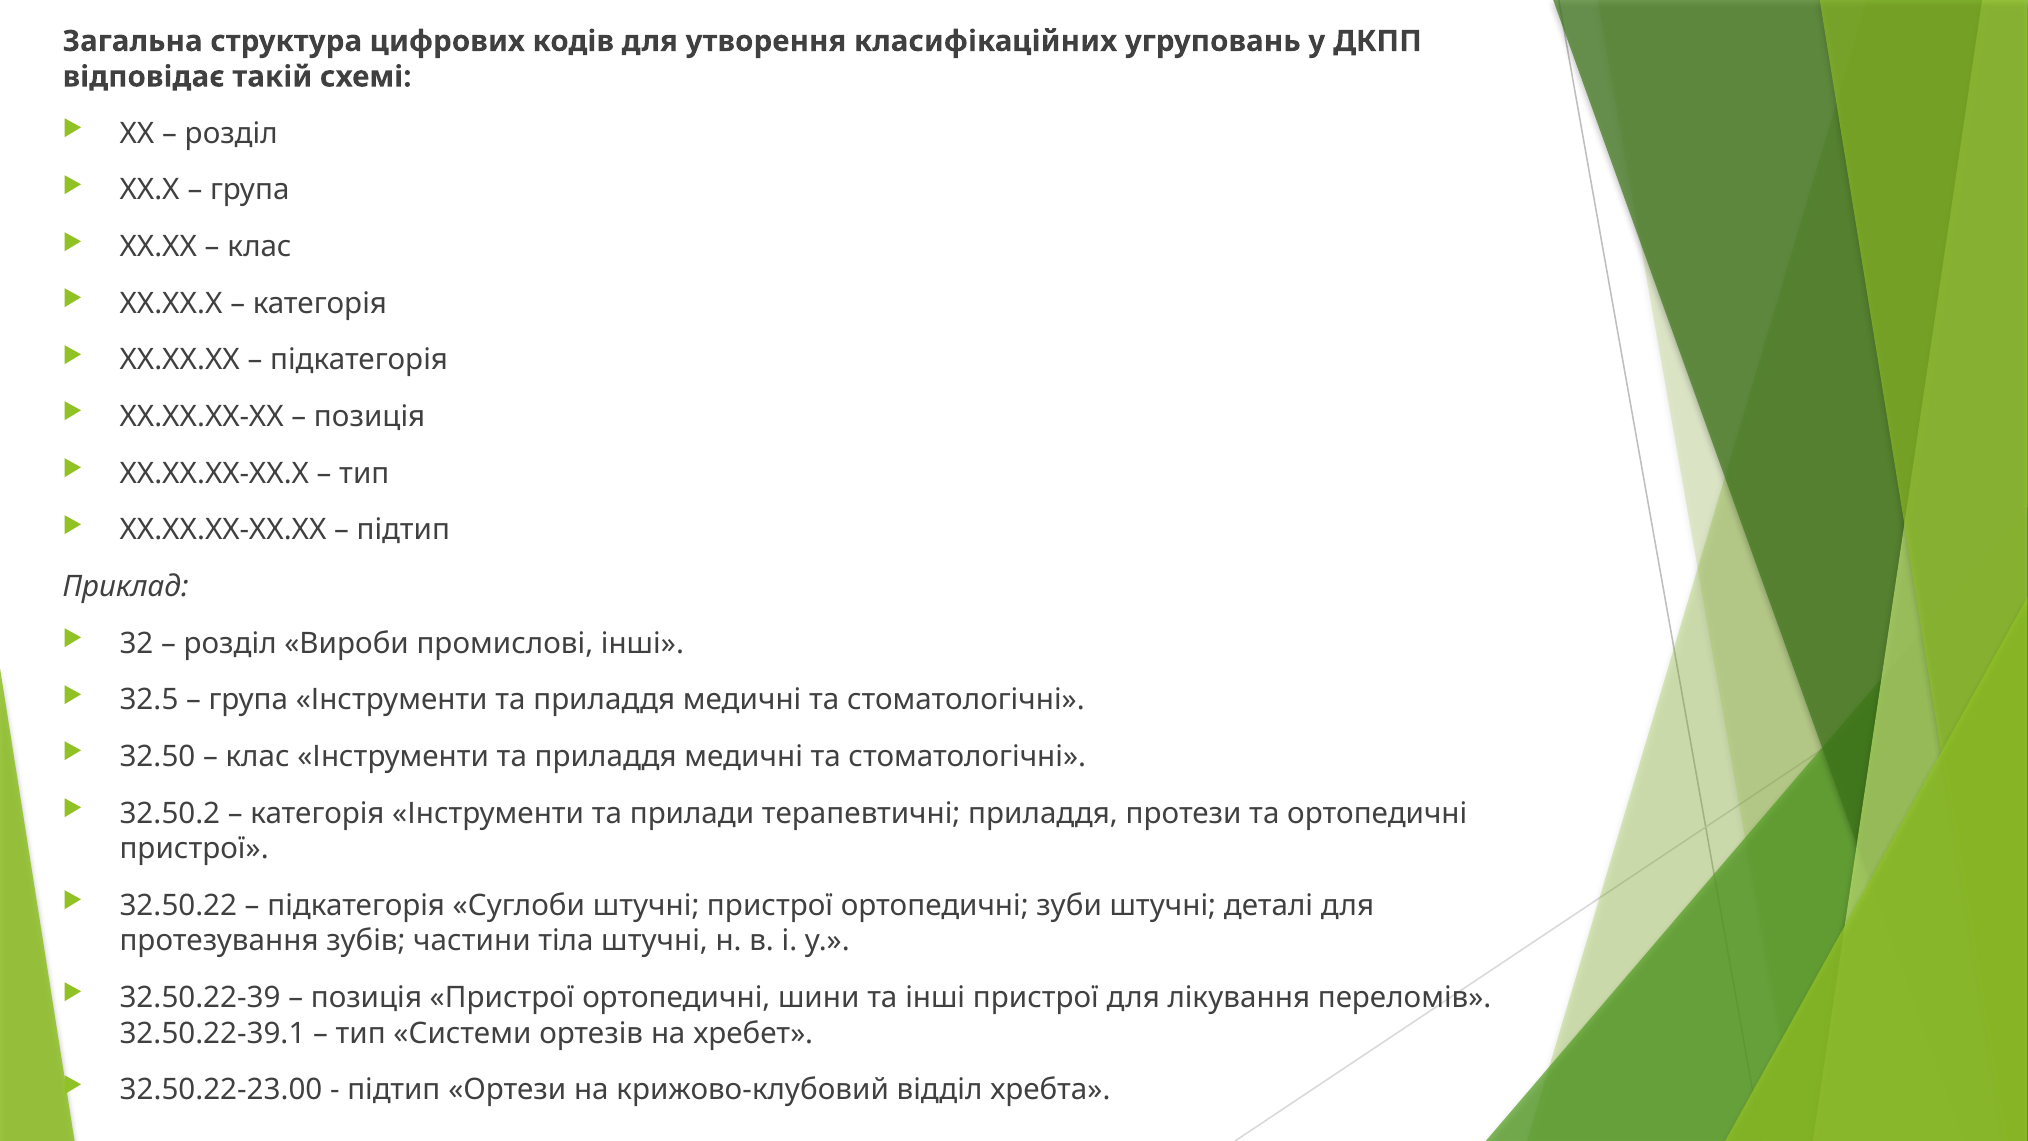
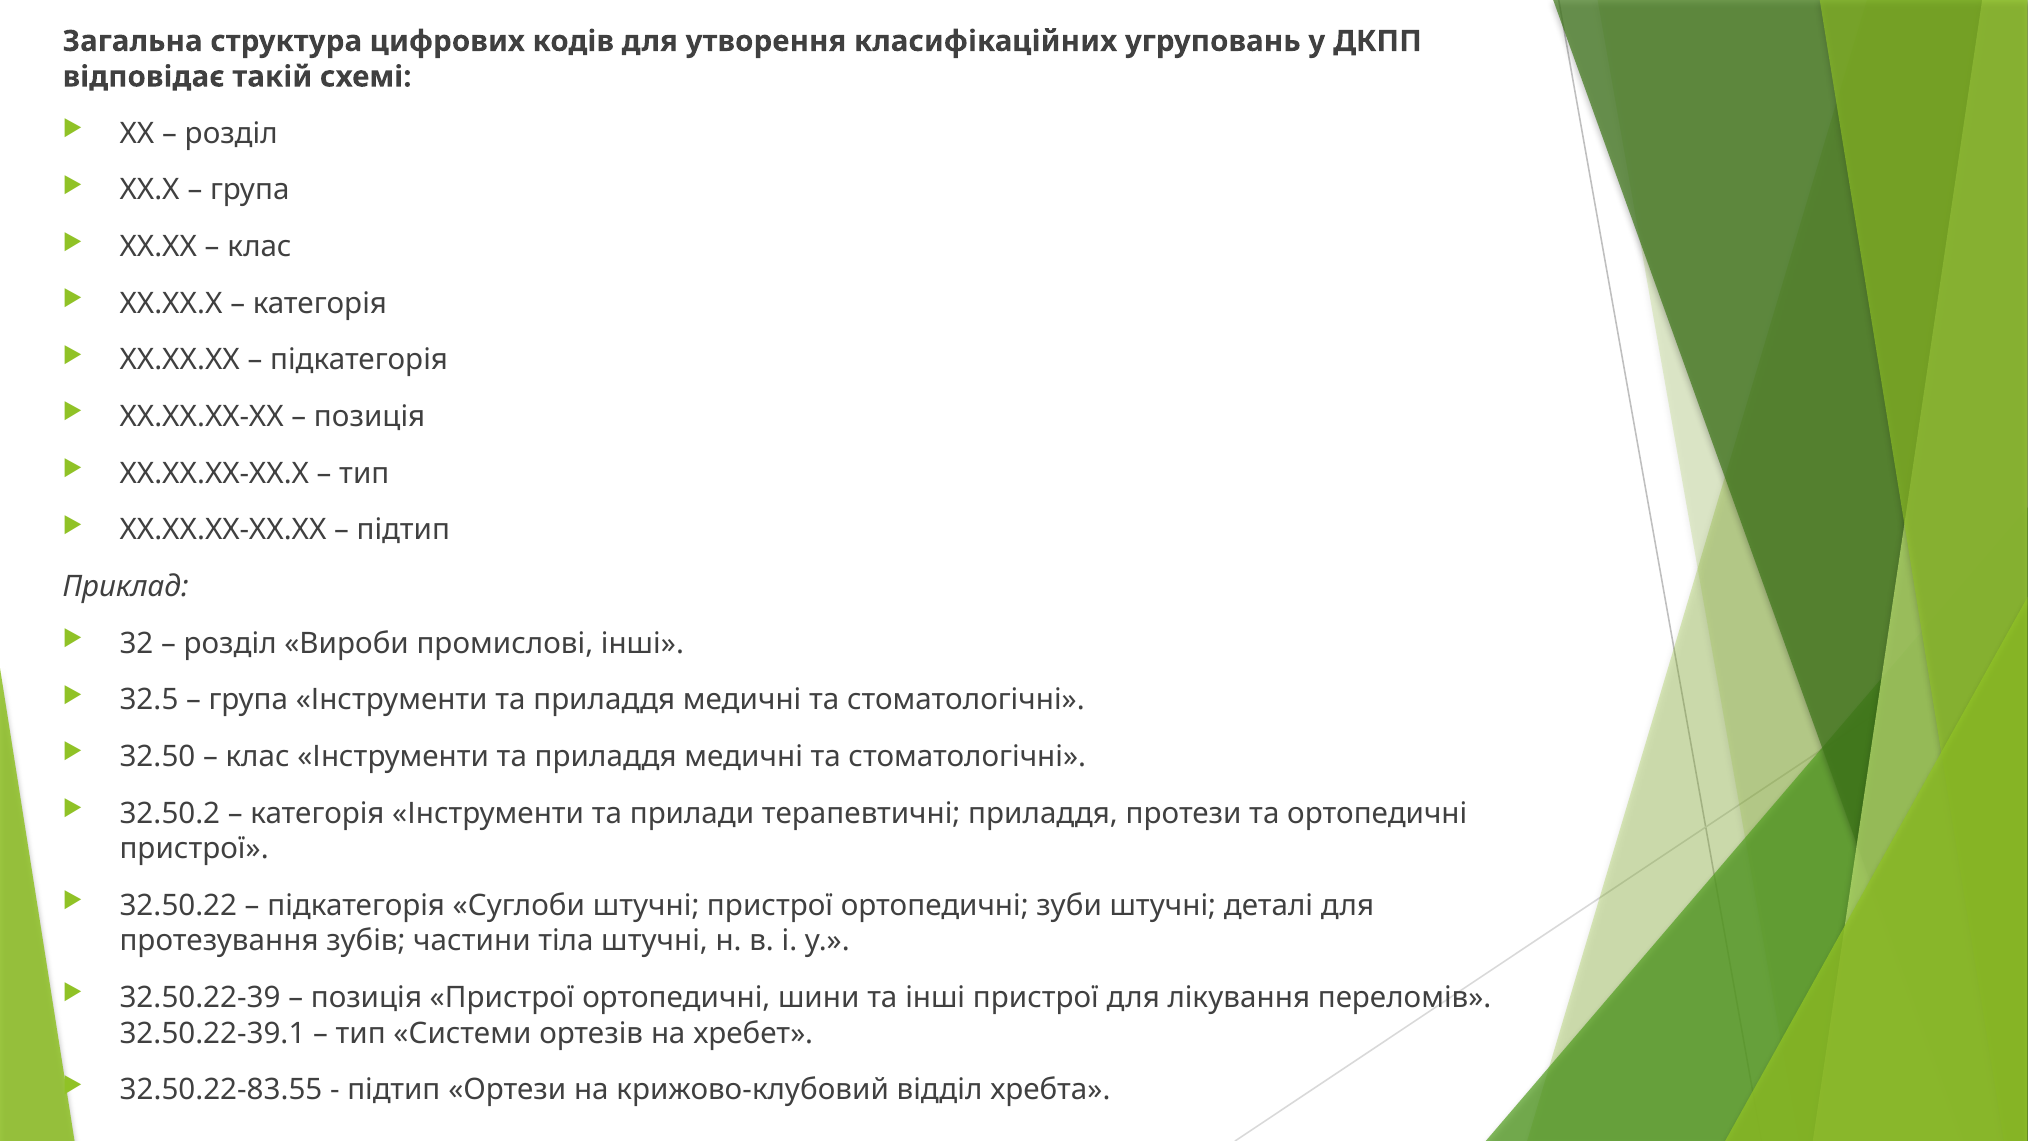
32.50.22-23.00: 32.50.22-23.00 -> 32.50.22-83.55
